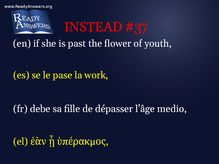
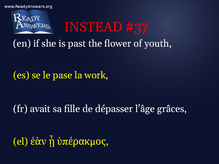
debe: debe -> avait
medio: medio -> grâces
